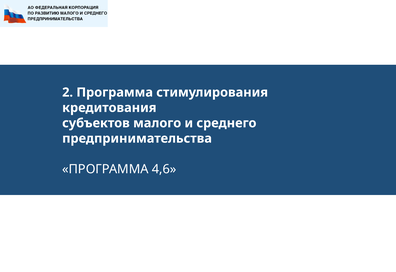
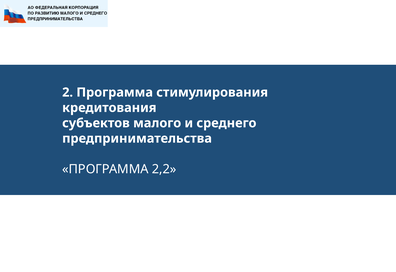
4,6: 4,6 -> 2,2
